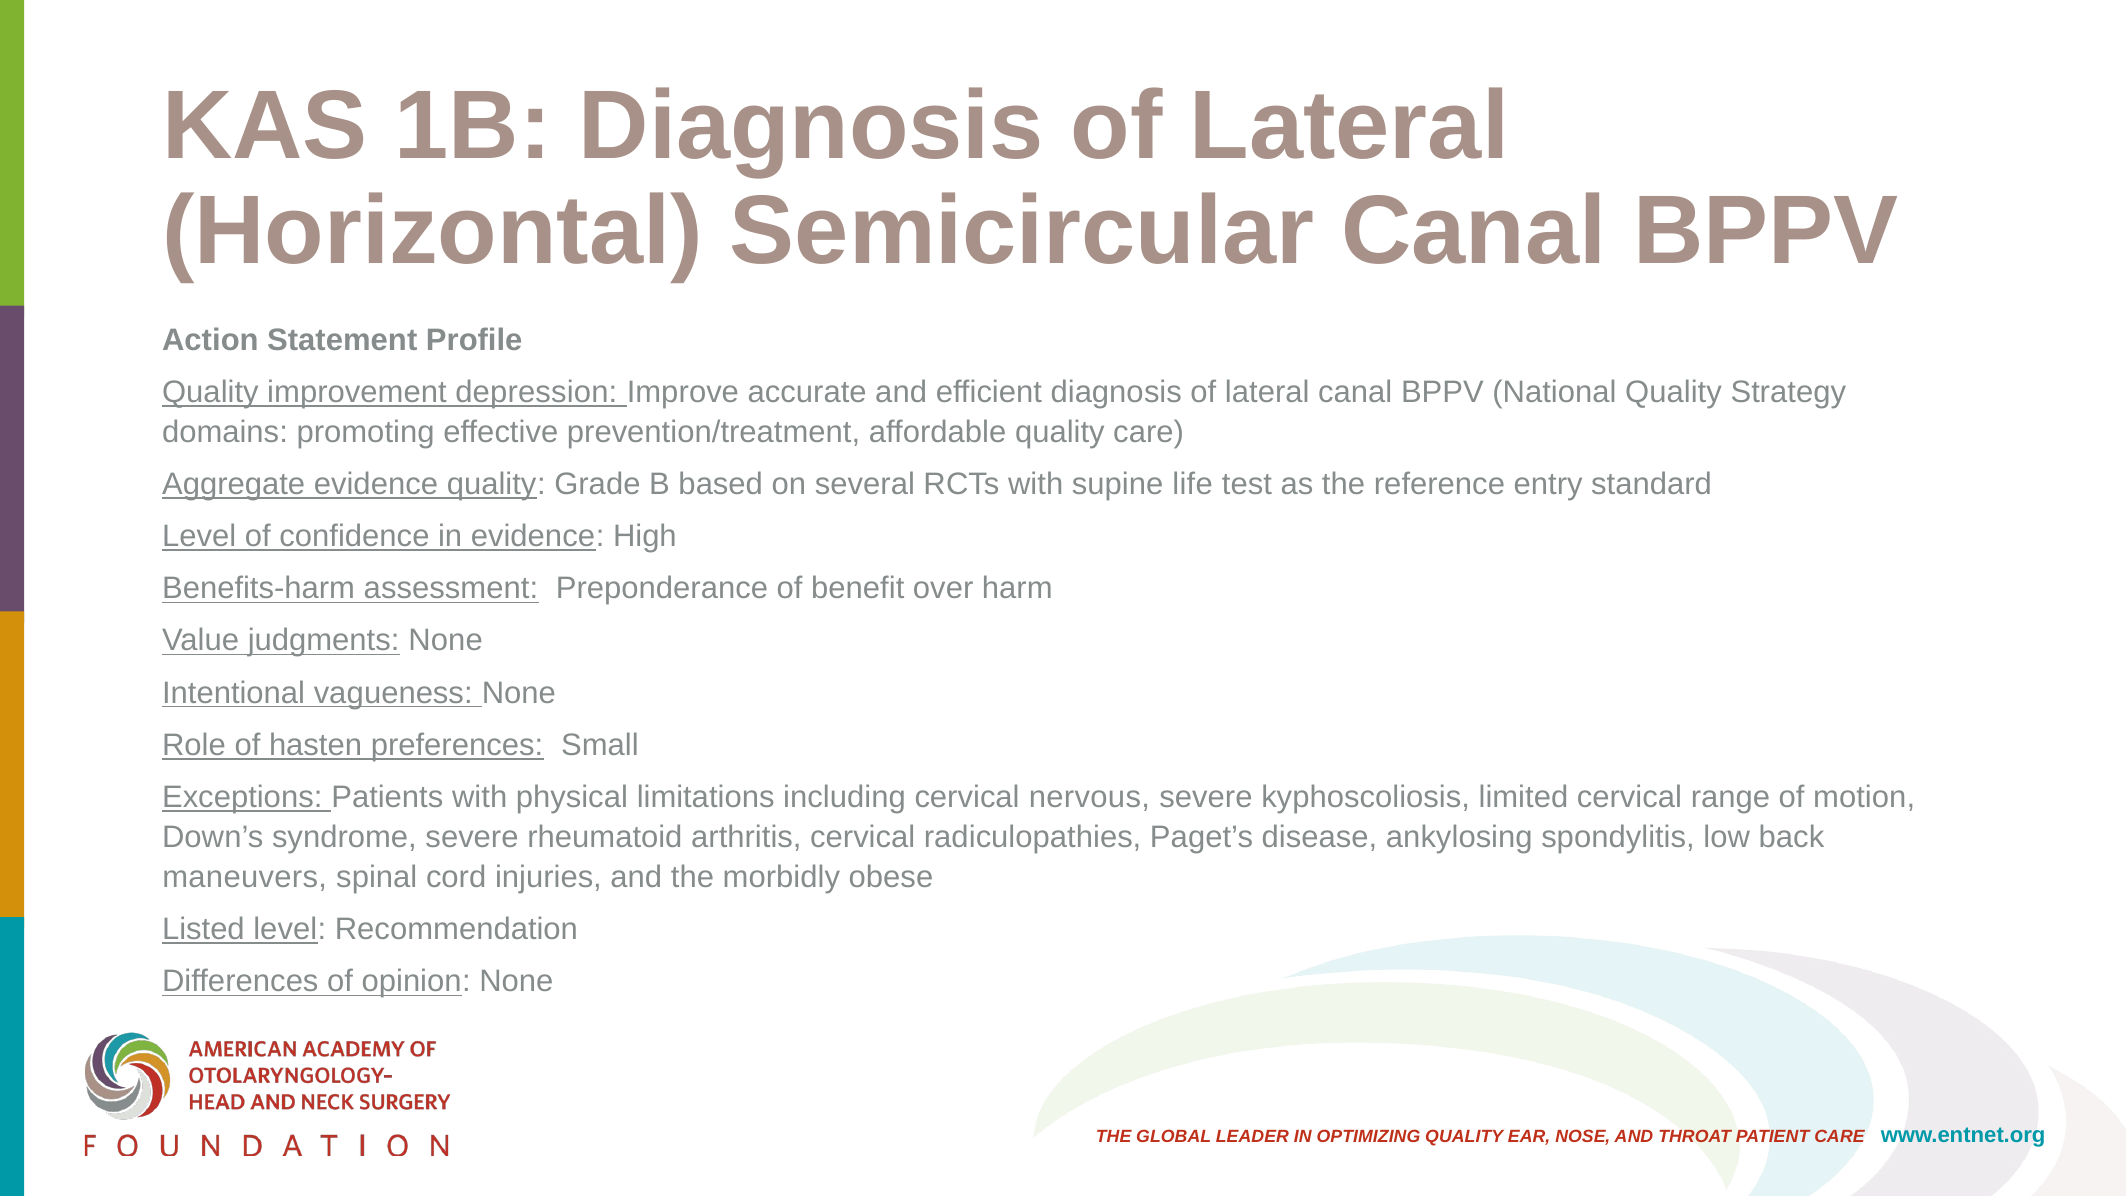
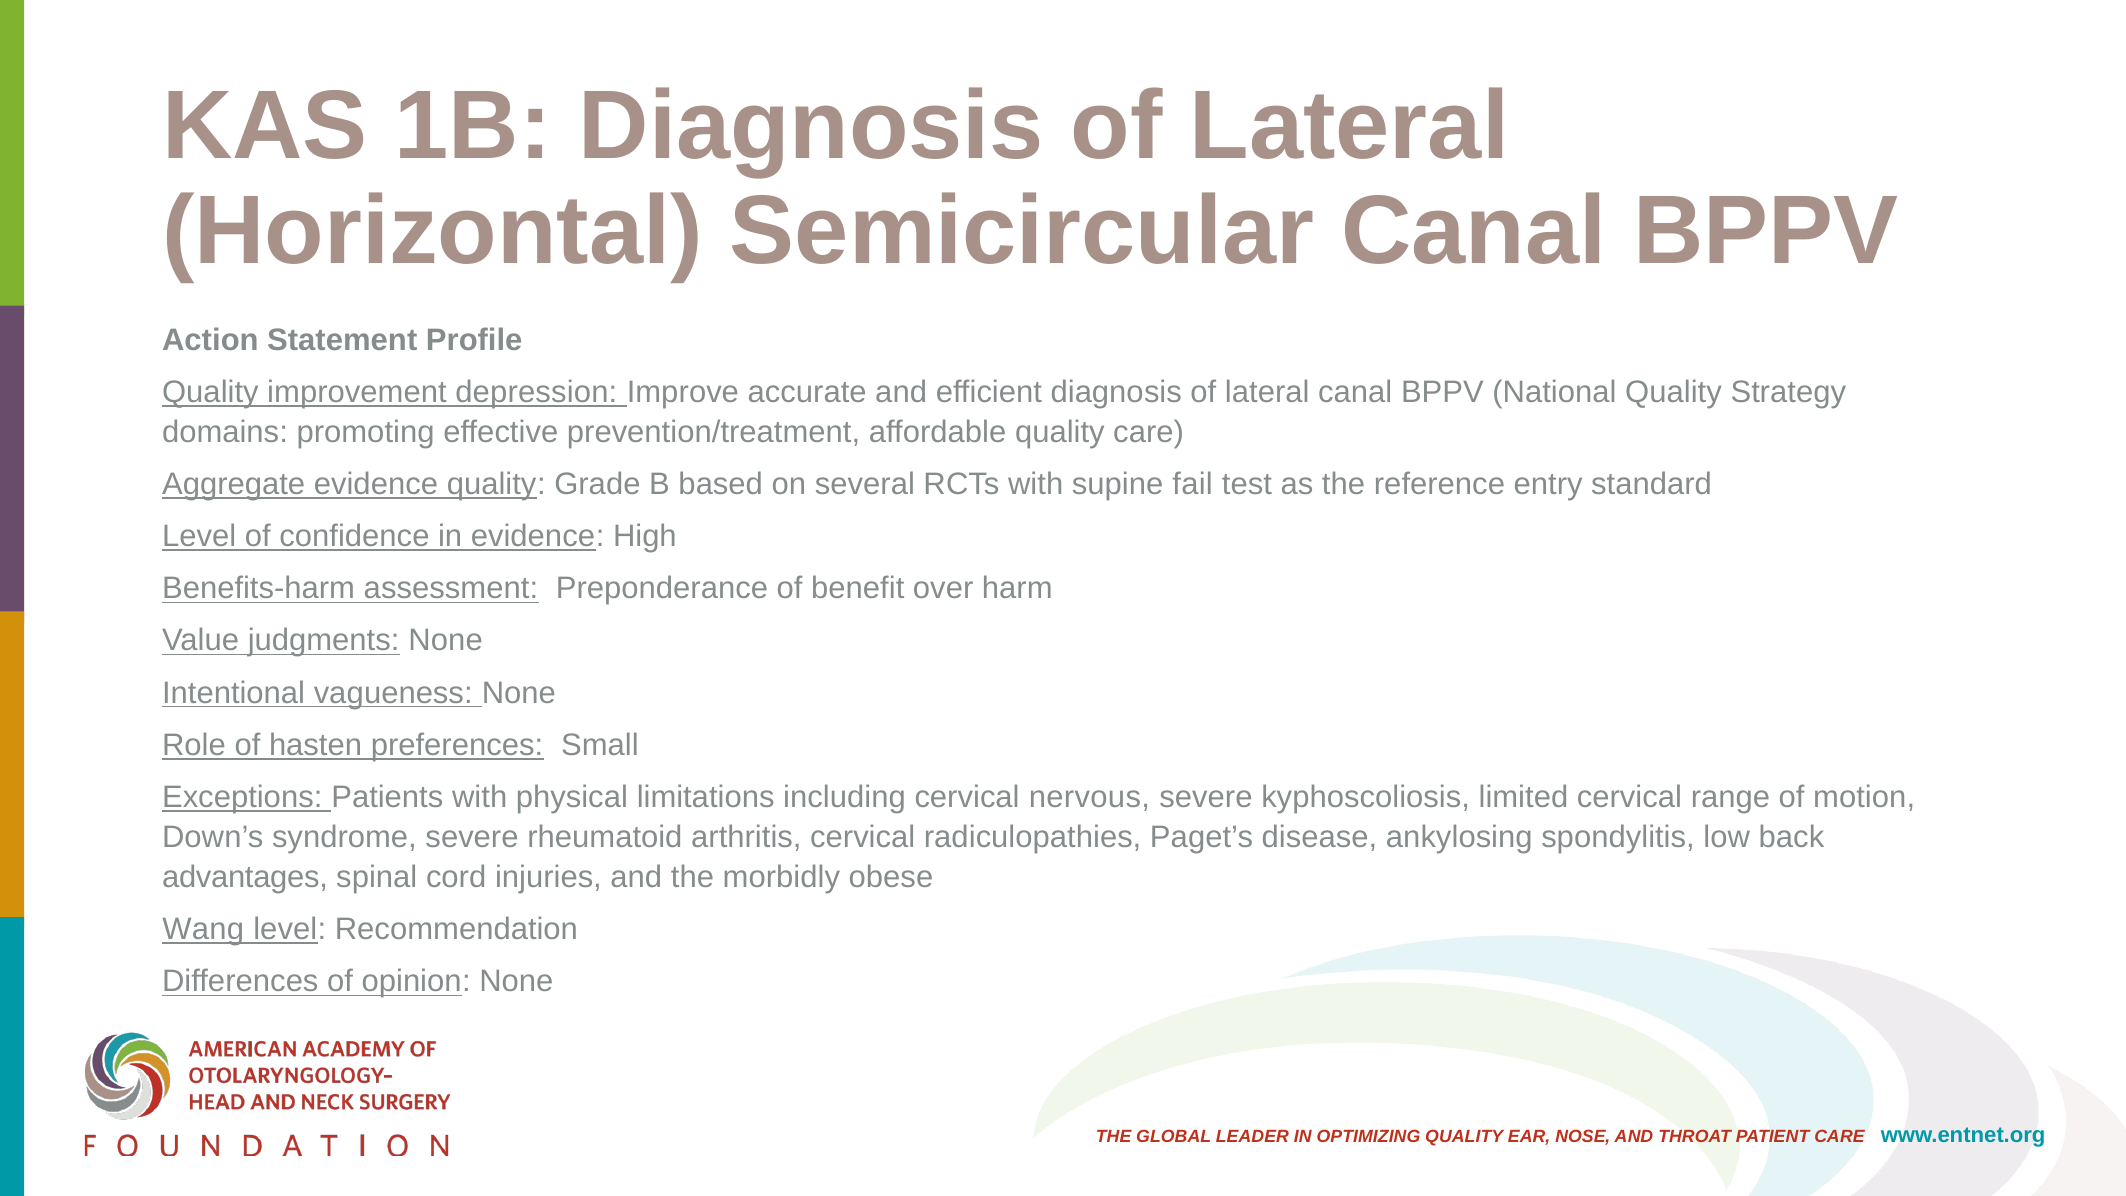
life: life -> fail
maneuvers: maneuvers -> advantages
Listed: Listed -> Wang
